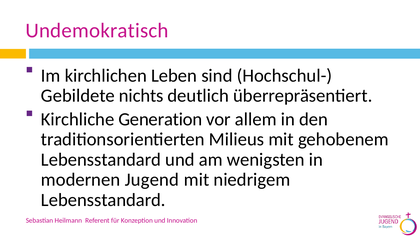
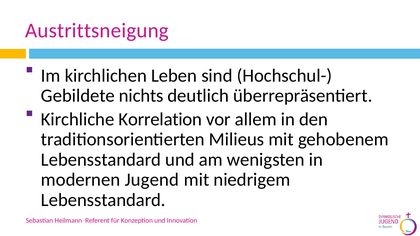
Undemokratisch: Undemokratisch -> Austrittsneigung
Generation: Generation -> Korrelation
